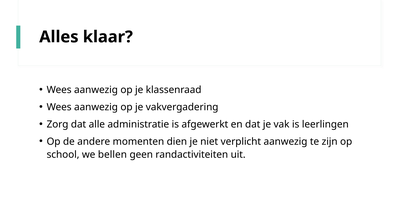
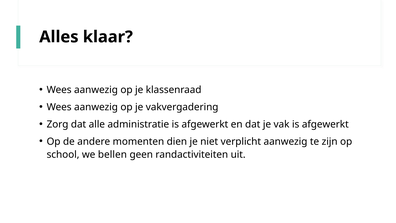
vak is leerlingen: leerlingen -> afgewerkt
